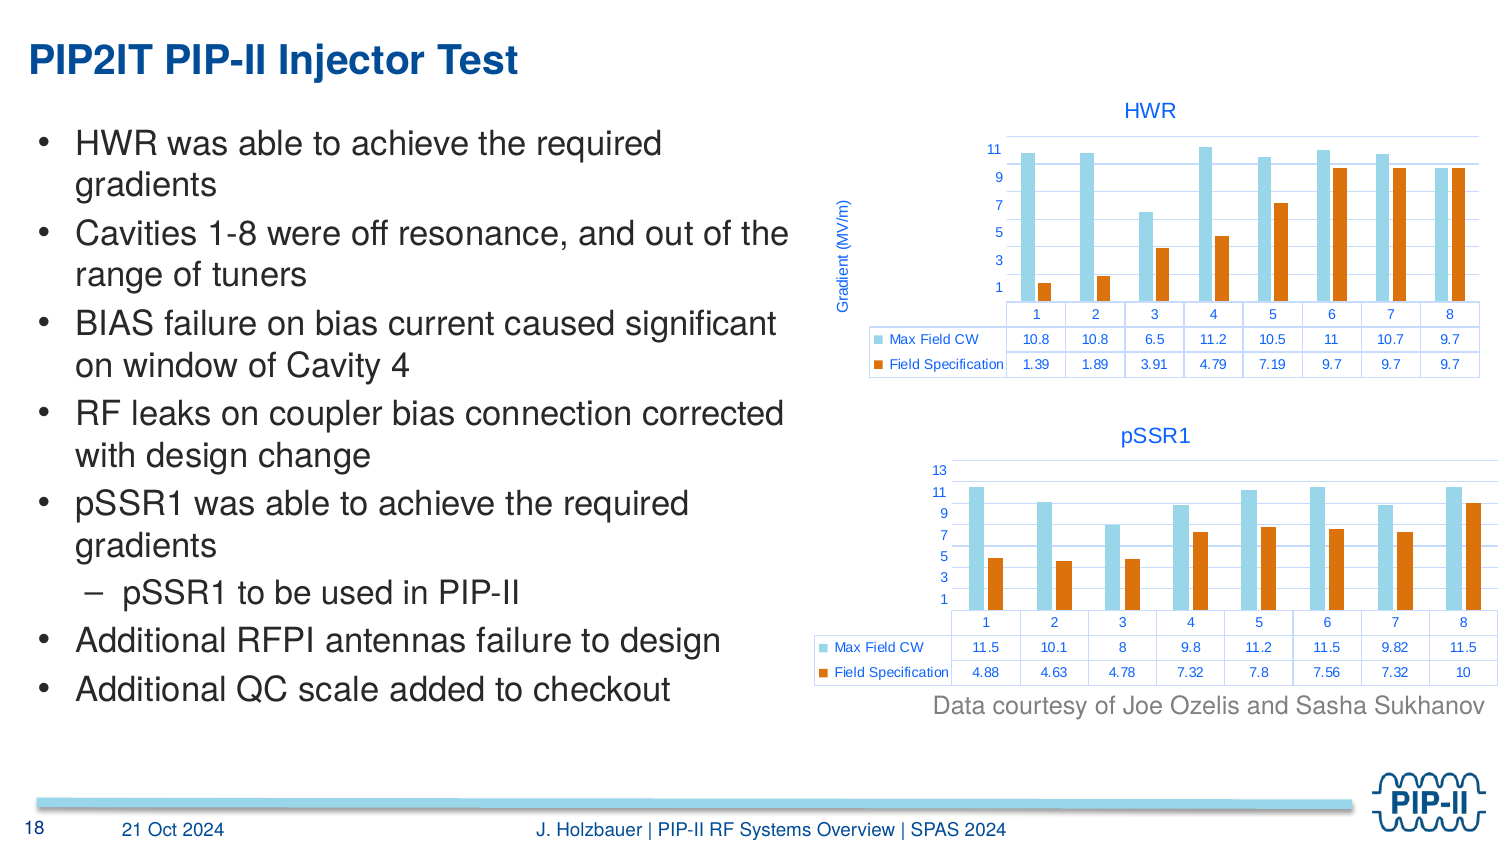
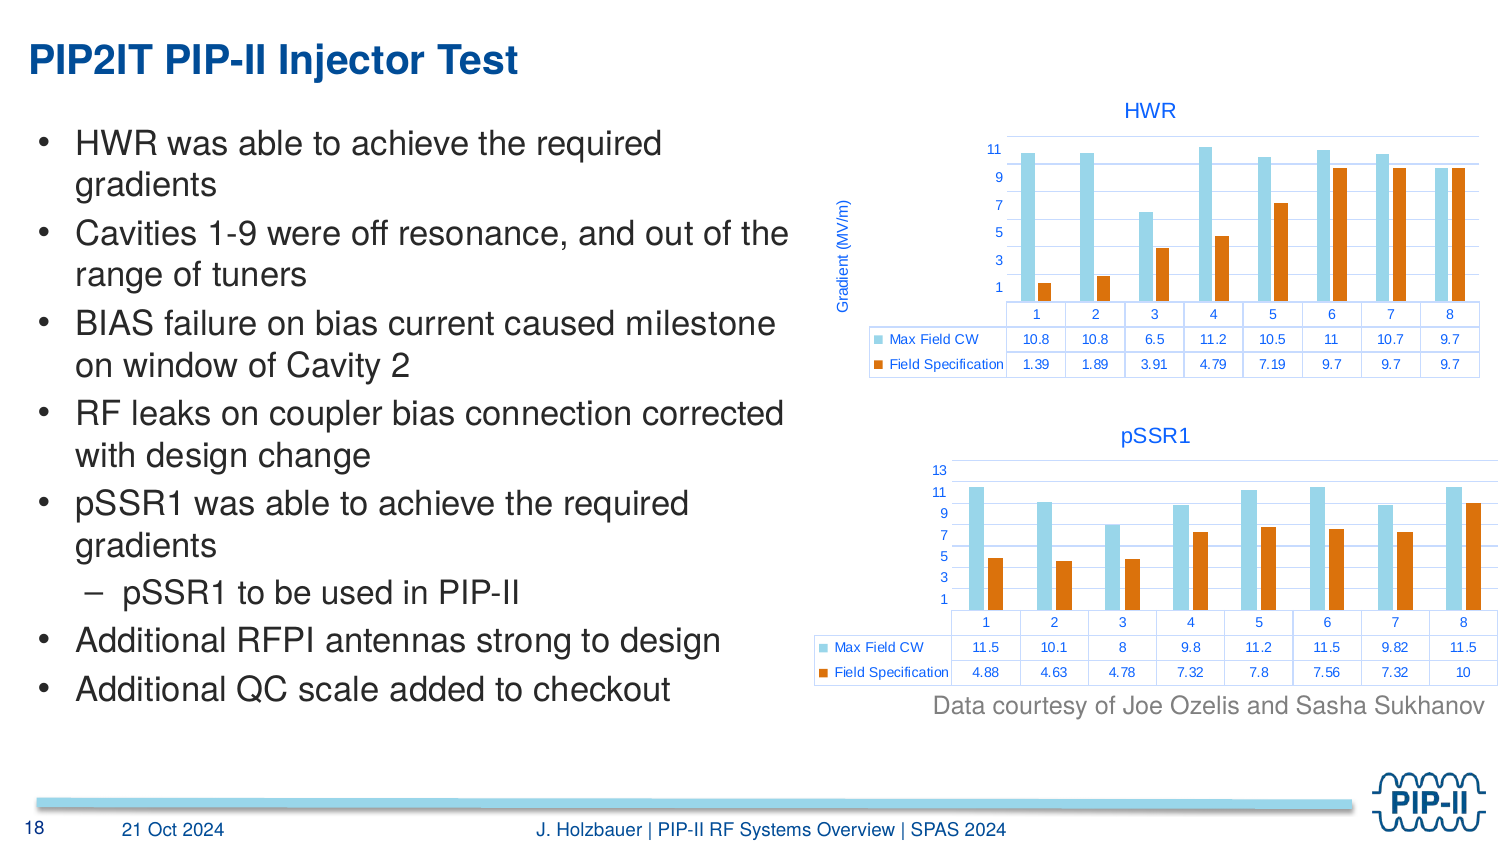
1-8: 1-8 -> 1-9
significant: significant -> milestone
Cavity 4: 4 -> 2
antennas failure: failure -> strong
